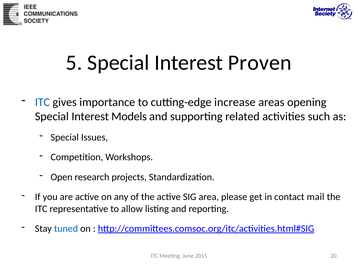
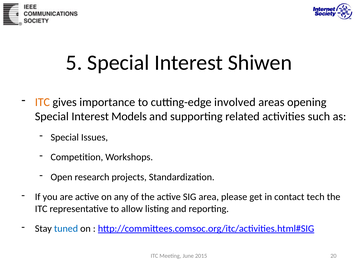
Proven: Proven -> Shiwen
ITC at (42, 102) colour: blue -> orange
increase: increase -> involved
mail: mail -> tech
